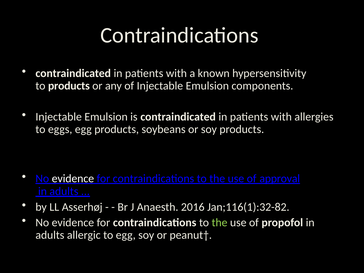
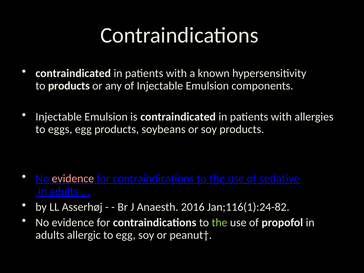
evidence at (73, 179) colour: white -> pink
approval: approval -> sedative
Jan;116(1):32-82: Jan;116(1):32-82 -> Jan;116(1):24-82
